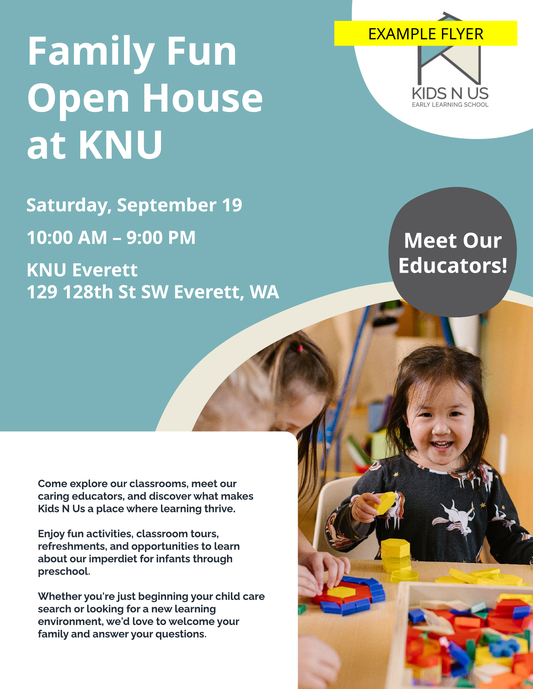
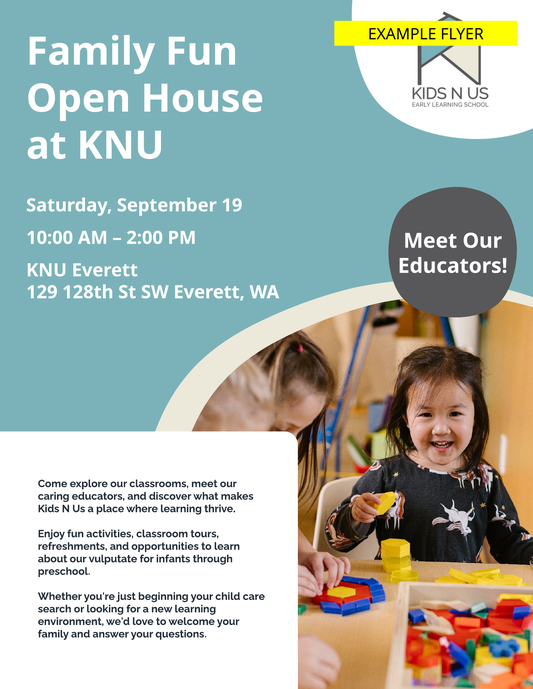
9:00: 9:00 -> 2:00
imperdiet: imperdiet -> vulputate
